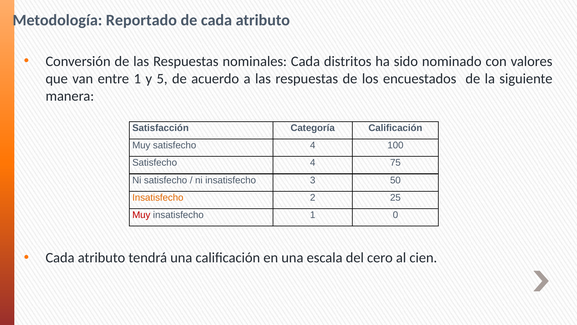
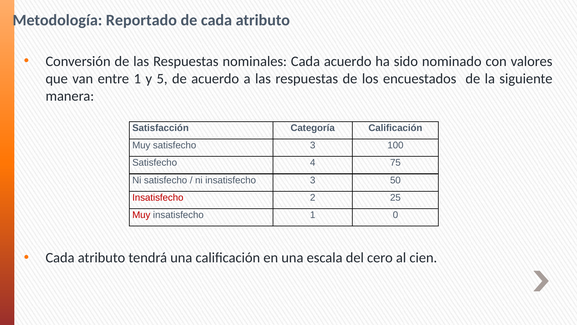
Cada distritos: distritos -> acuerdo
Muy satisfecho 4: 4 -> 3
Insatisfecho at (158, 197) colour: orange -> red
